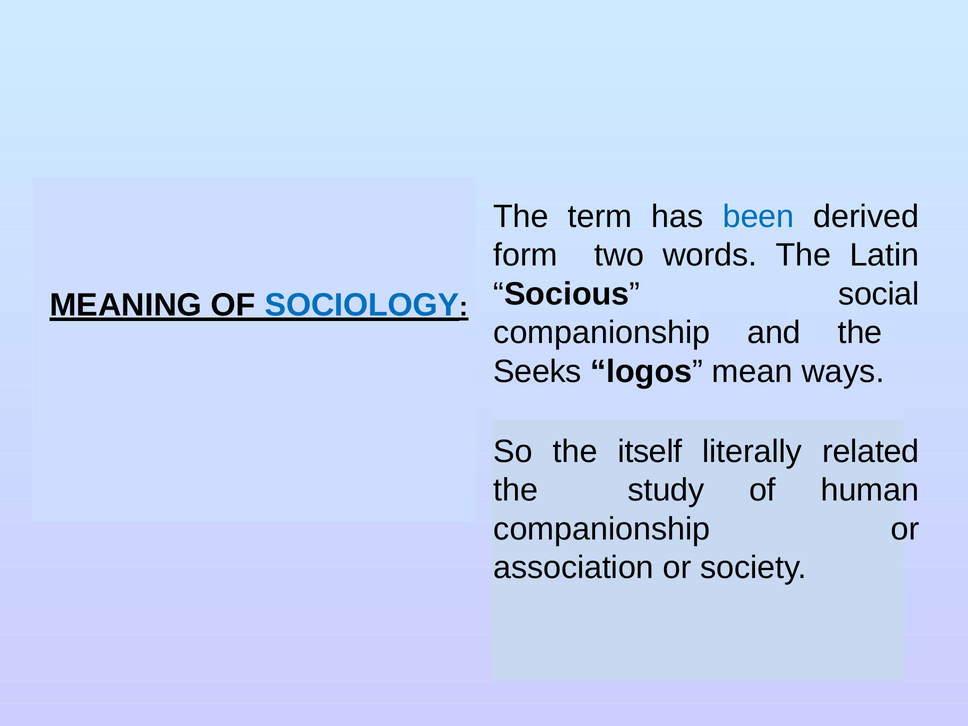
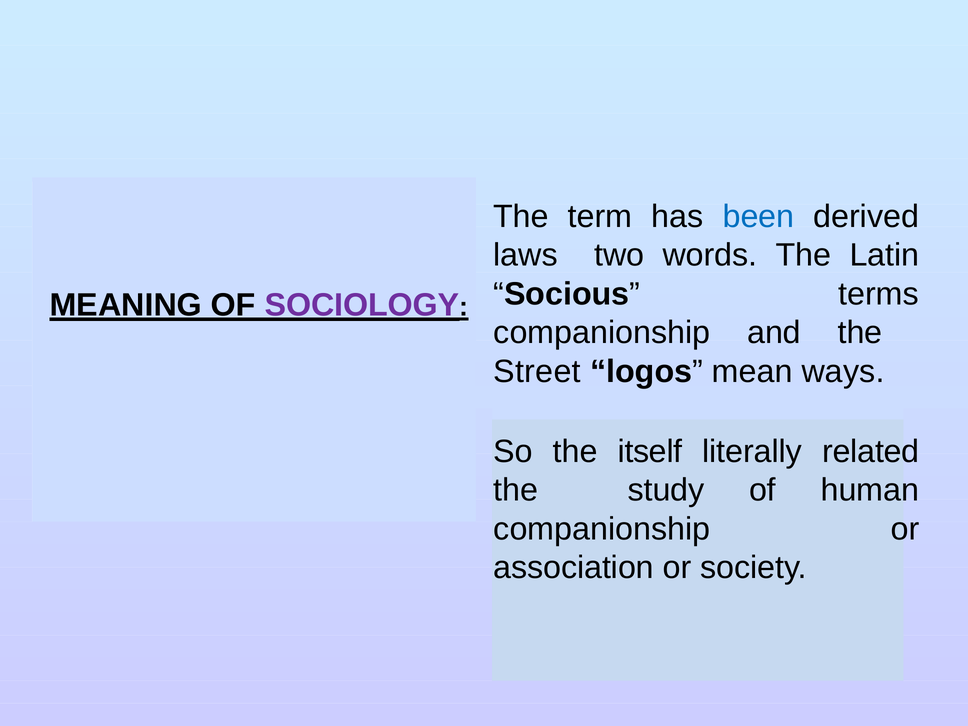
form: form -> laws
social: social -> terms
SOCIOLOGY colour: blue -> purple
Seeks: Seeks -> Street
